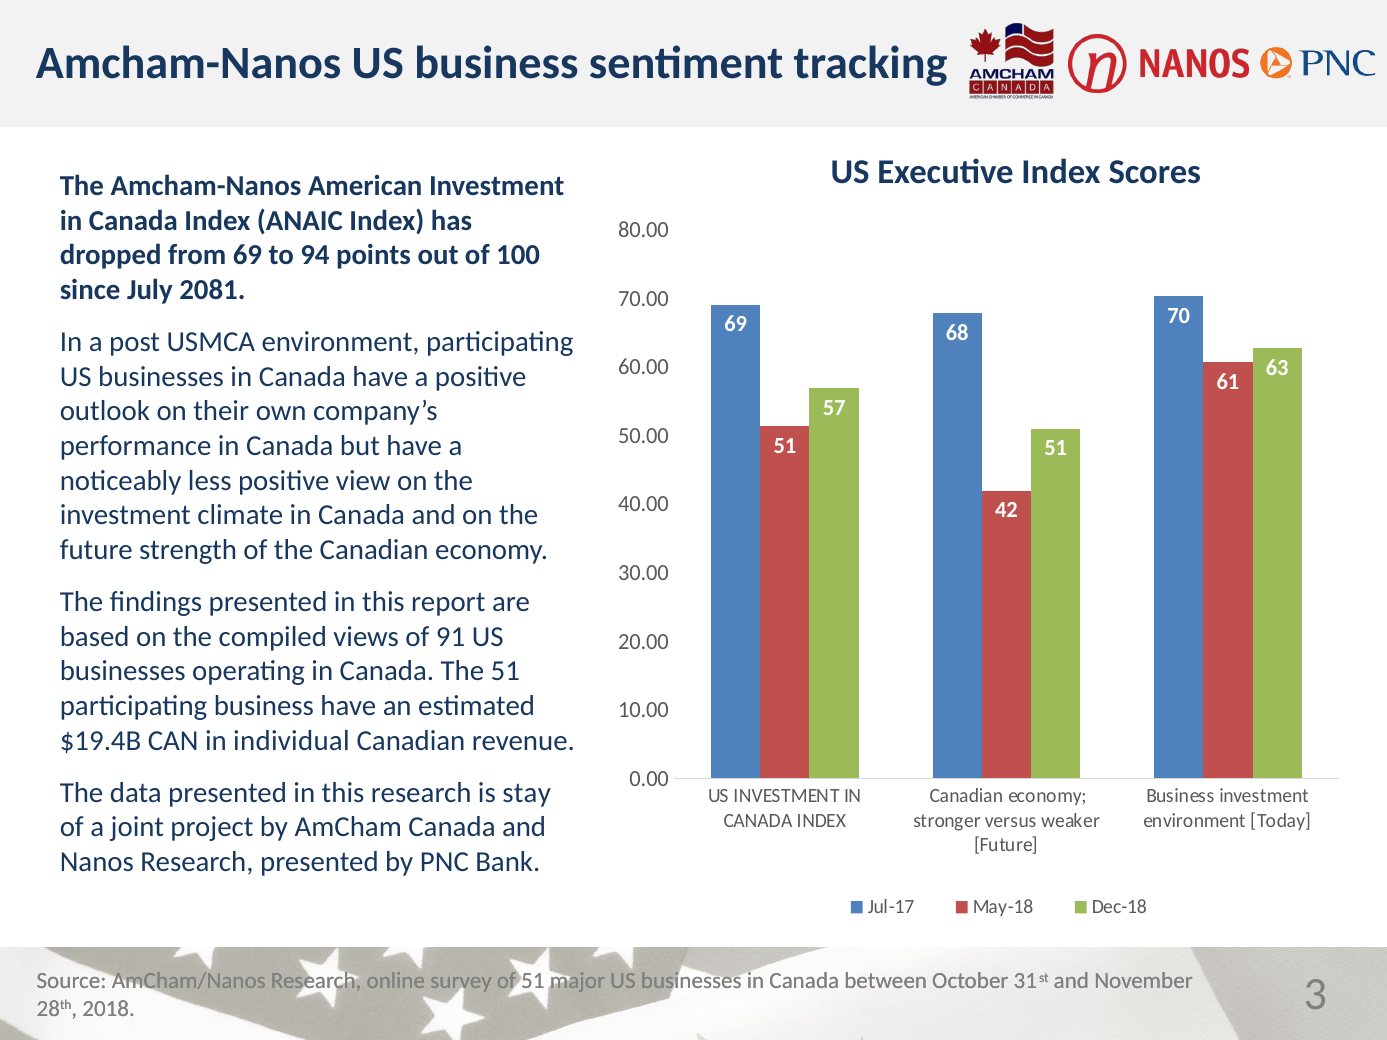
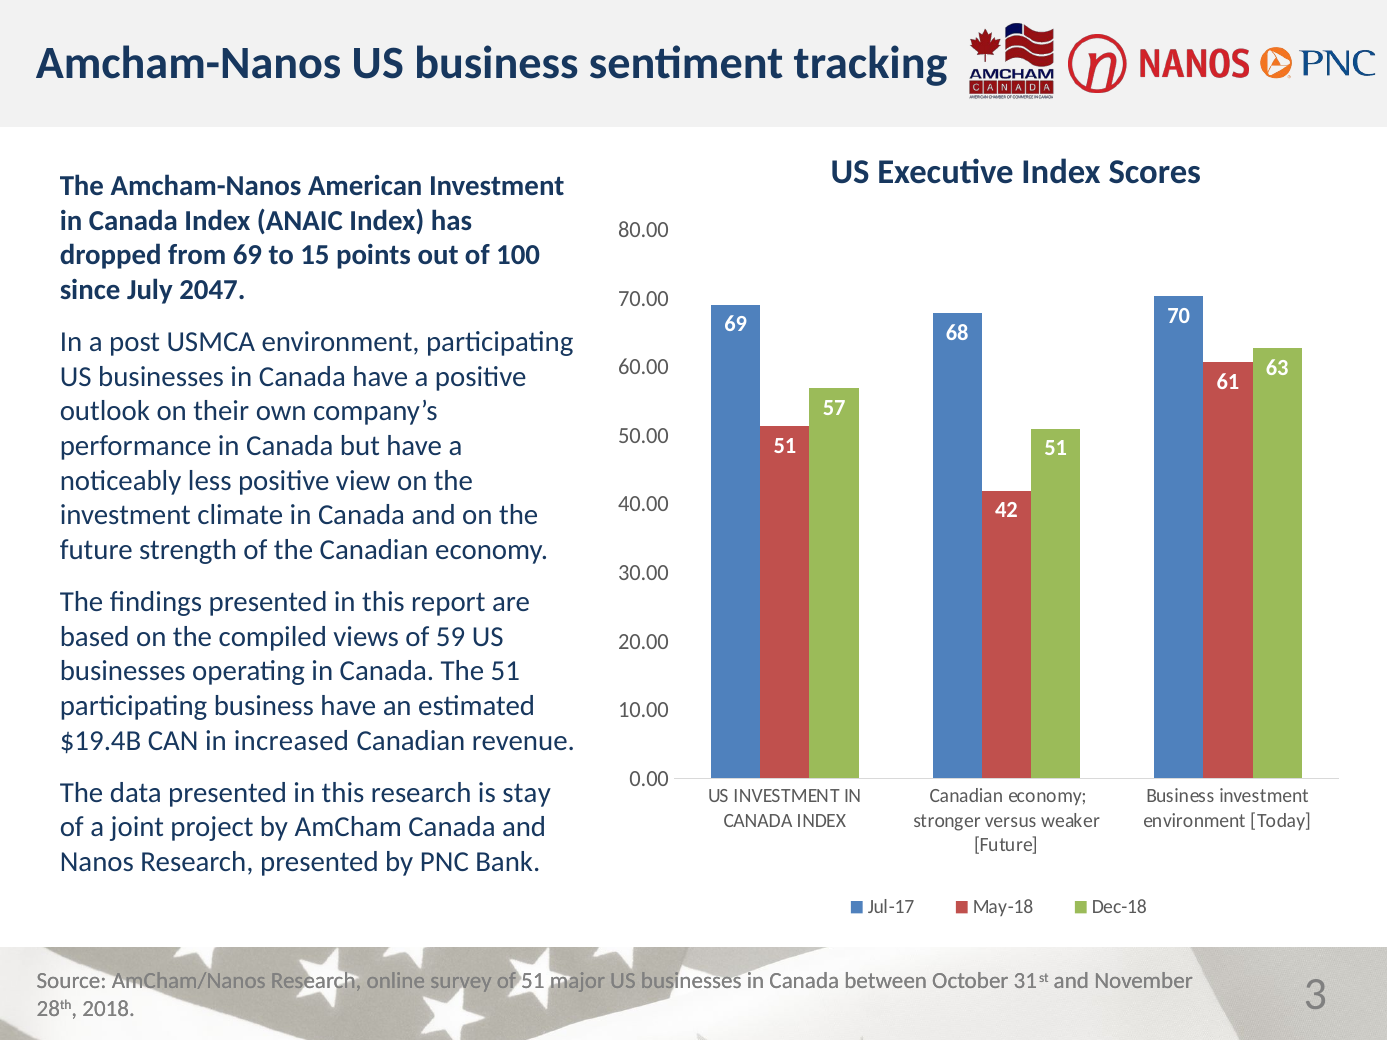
94: 94 -> 15
2081: 2081 -> 2047
91: 91 -> 59
individual: individual -> increased
